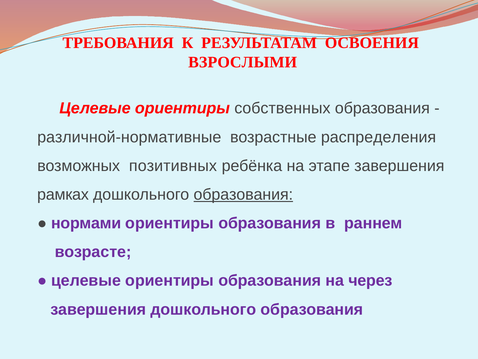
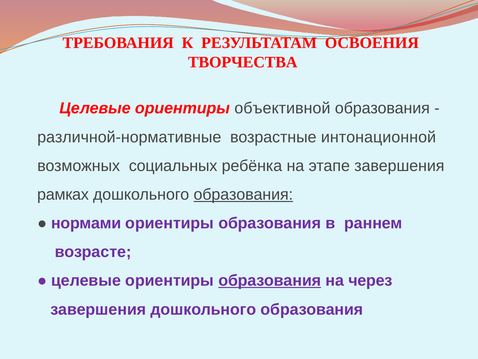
ВЗРОСЛЫМИ: ВЗРОСЛЫМИ -> ТВОРЧЕСТВА
собственных: собственных -> объективной
распределения: распределения -> интонационной
позитивных: позитивных -> социальных
образования at (270, 280) underline: none -> present
